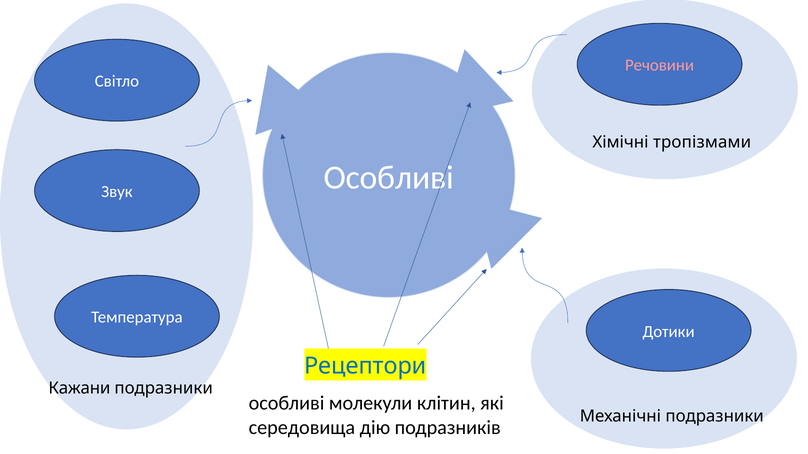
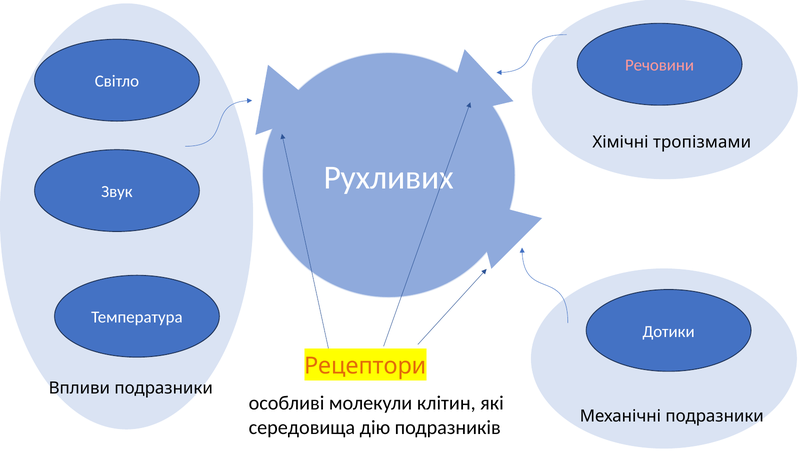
Особливі at (389, 178): Особливі -> Рухливих
Рецептори colour: blue -> orange
Кажани: Кажани -> Впливи
